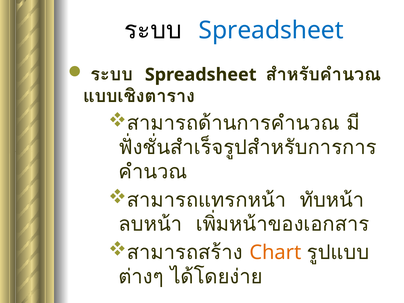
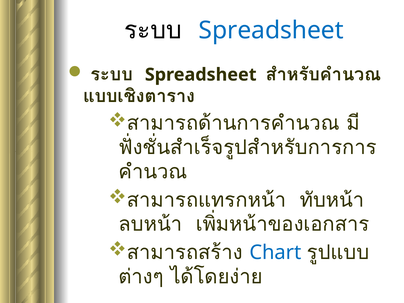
Chart colour: orange -> blue
